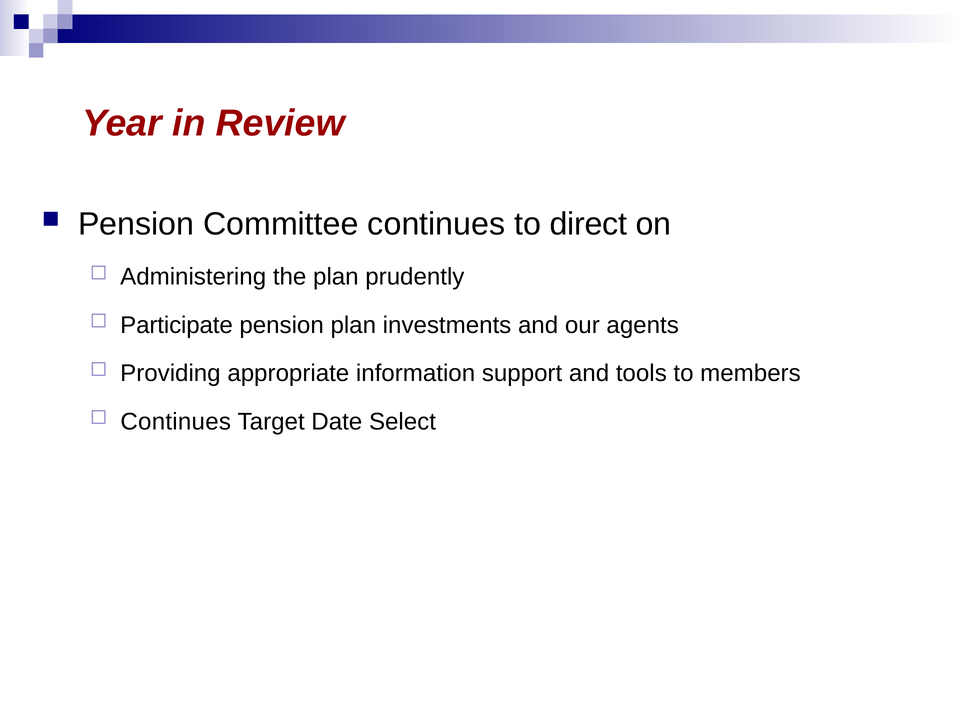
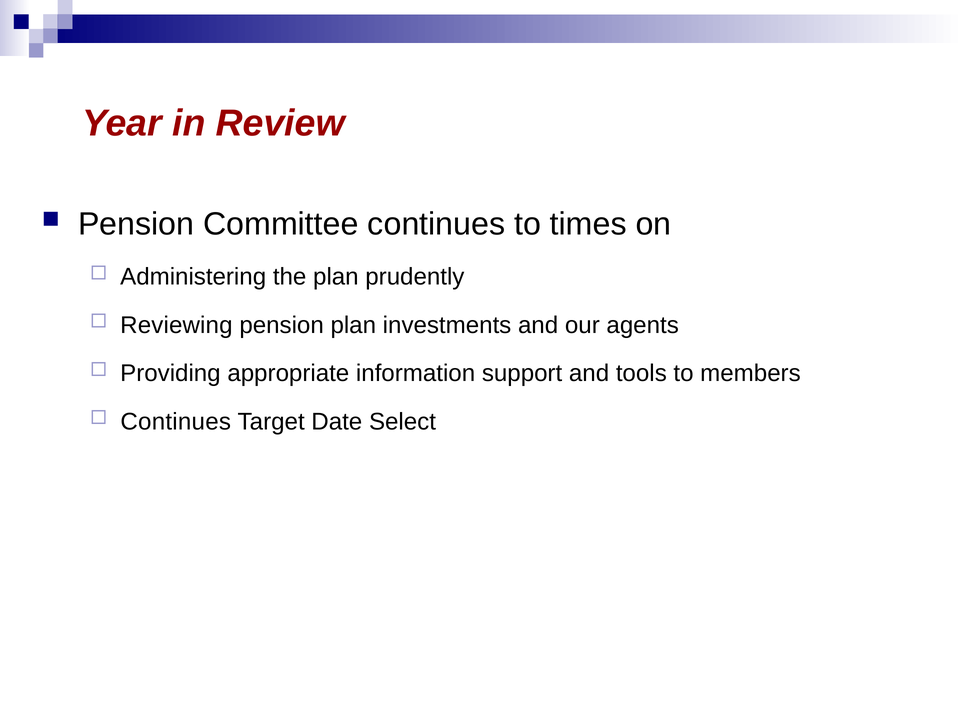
direct: direct -> times
Participate: Participate -> Reviewing
